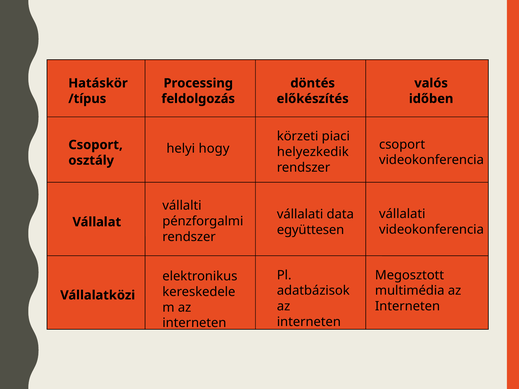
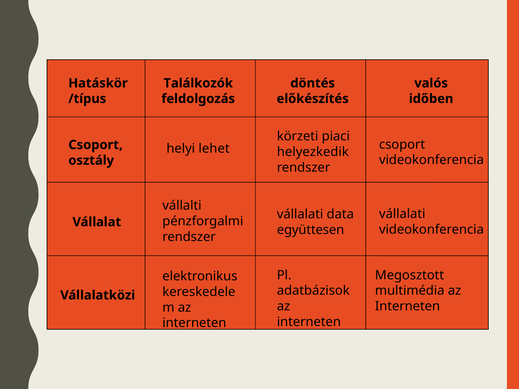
Processing: Processing -> Találkozók
hogy: hogy -> lehet
